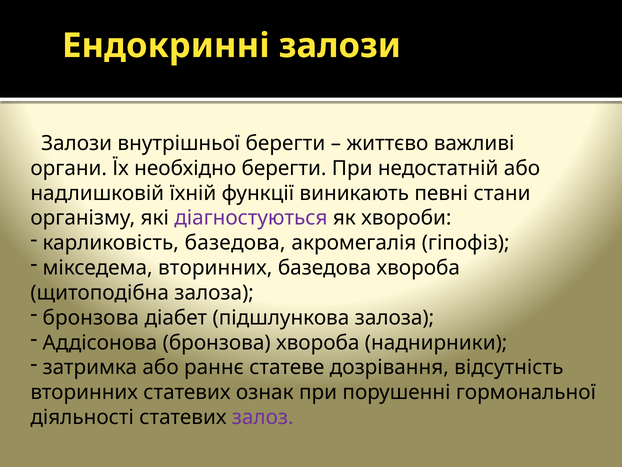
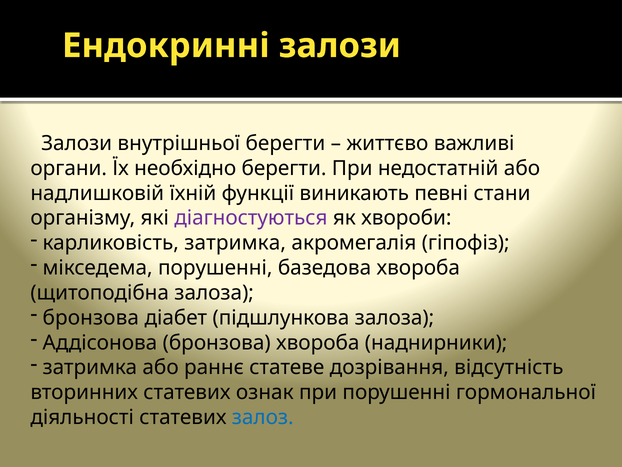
карликовість базедова: базедова -> затримка
мікседема вторинних: вторинних -> порушенні
залоз colour: purple -> blue
